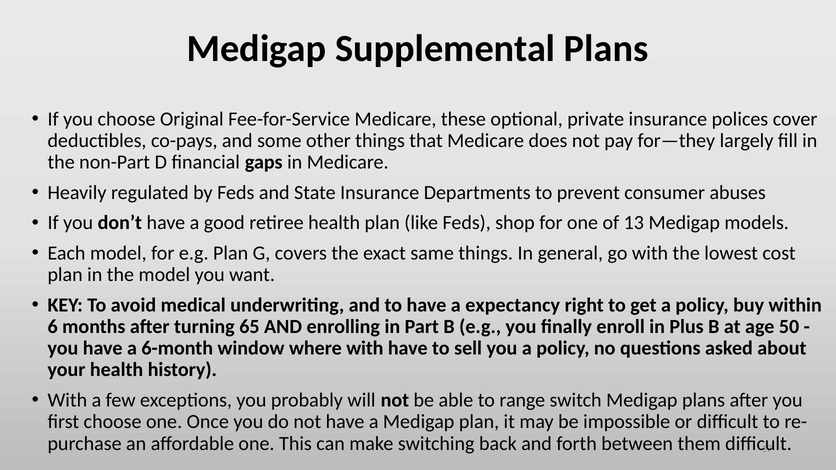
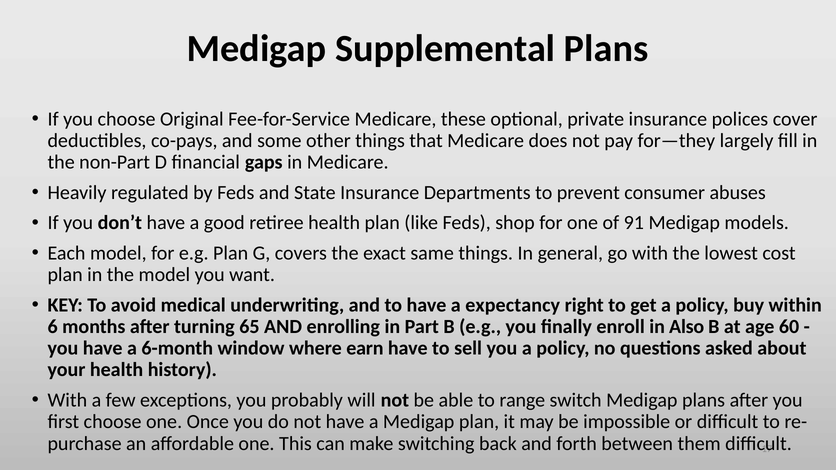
13: 13 -> 91
Plus: Plus -> Also
50: 50 -> 60
where with: with -> earn
